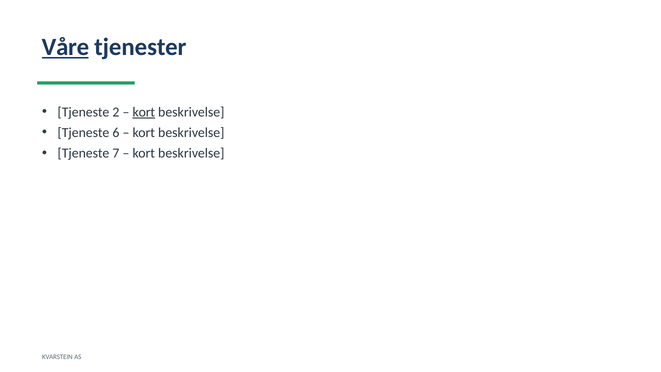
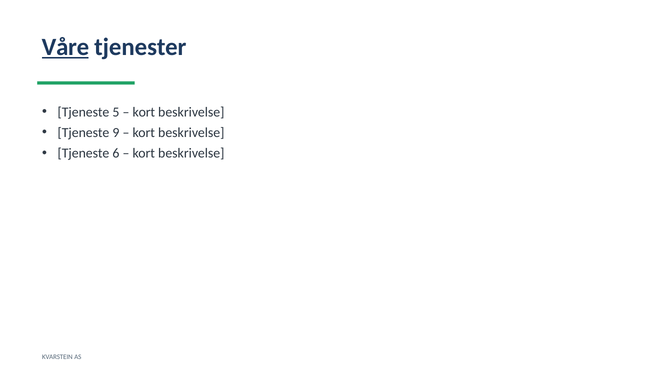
2: 2 -> 5
kort at (144, 112) underline: present -> none
6: 6 -> 9
7: 7 -> 6
